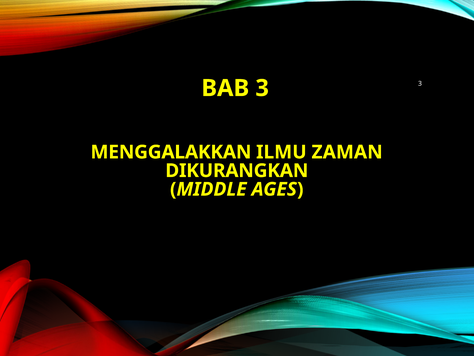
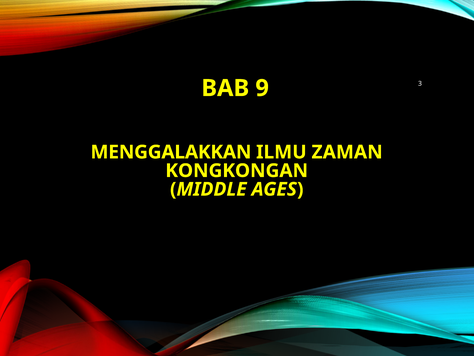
BAB 3: 3 -> 9
DIKURANGKAN: DIKURANGKAN -> KONGKONGAN
